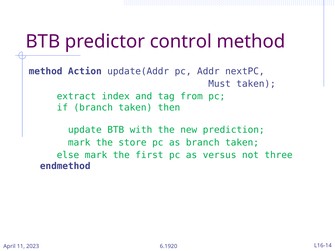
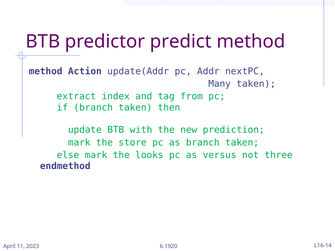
control: control -> predict
Must: Must -> Many
first: first -> looks
